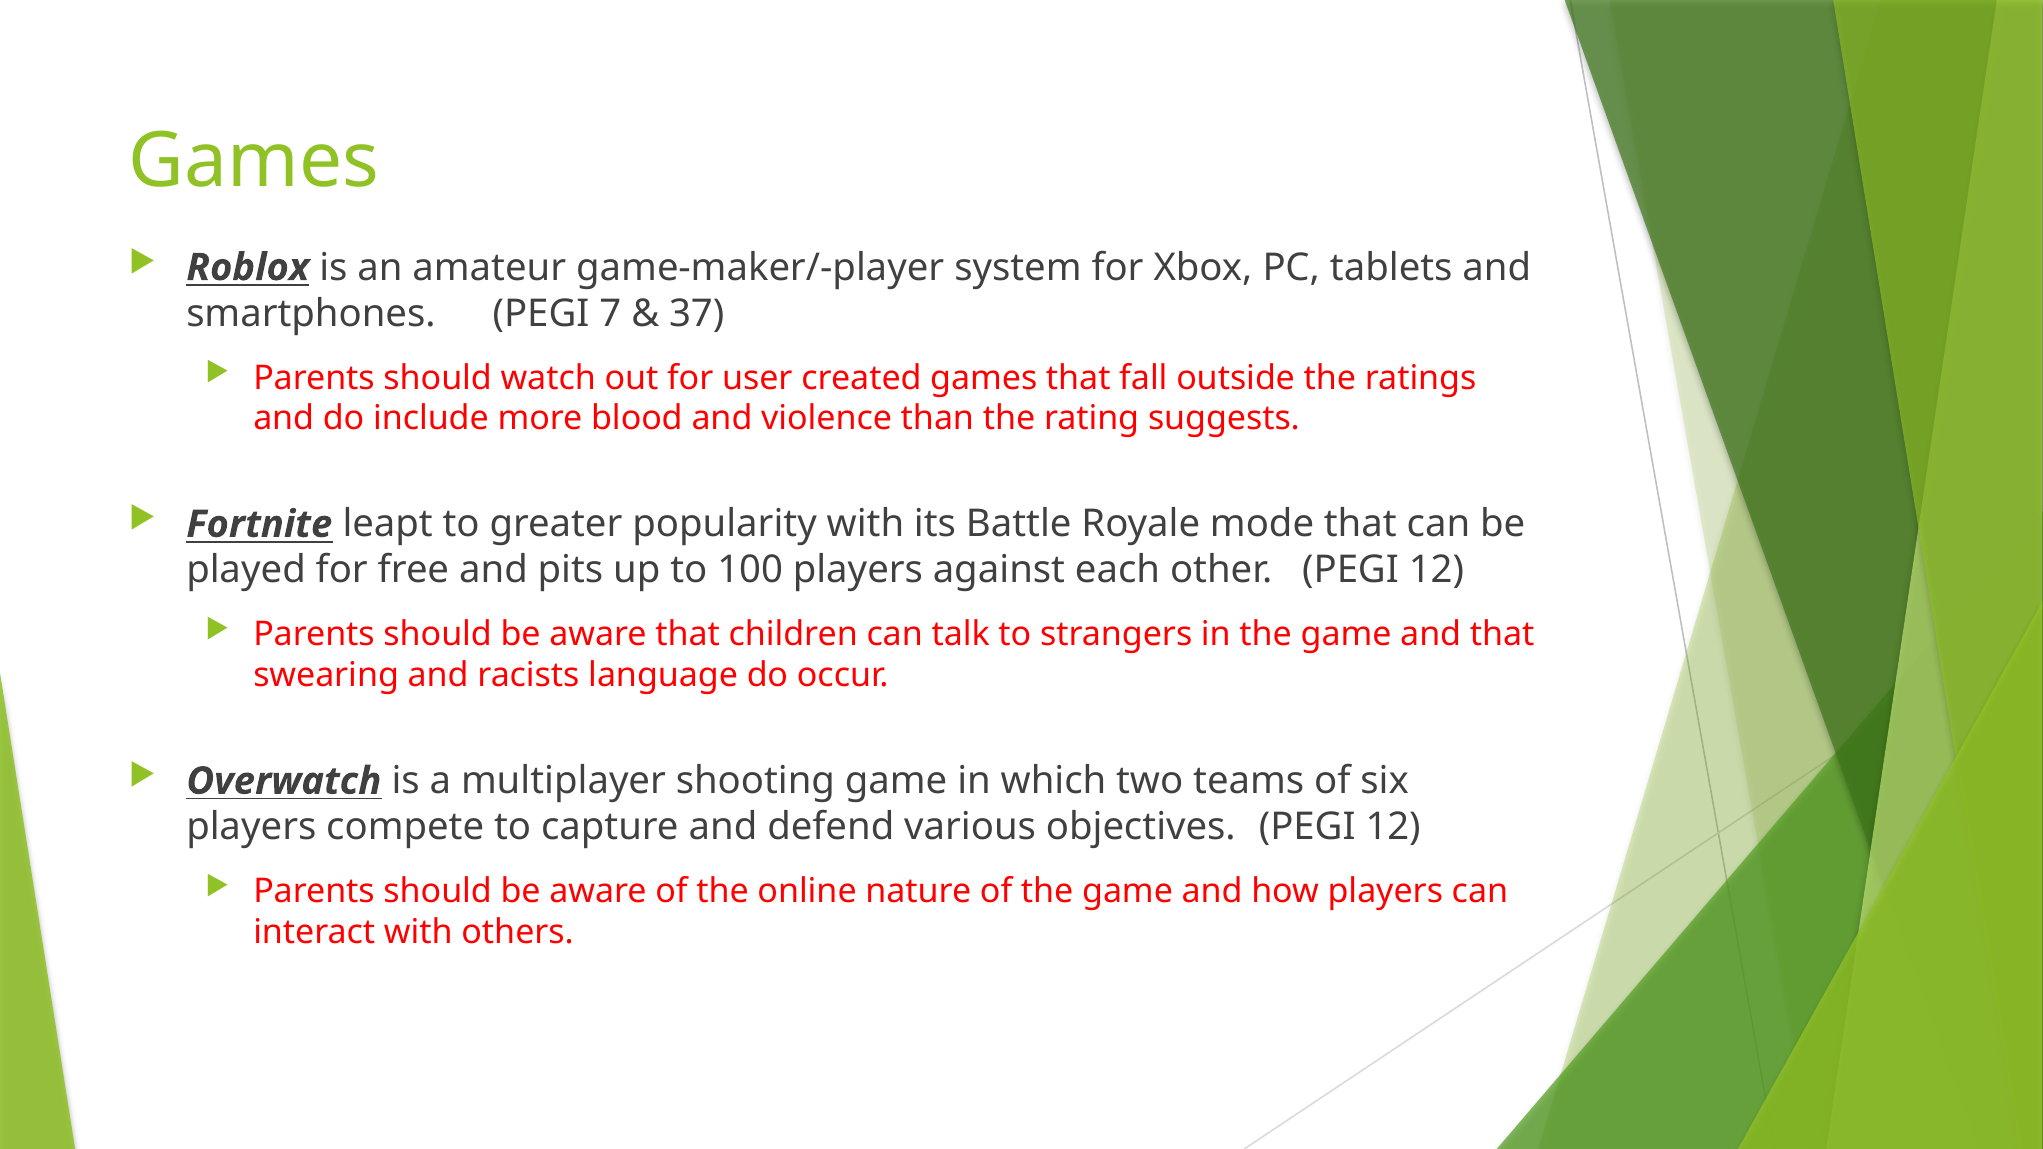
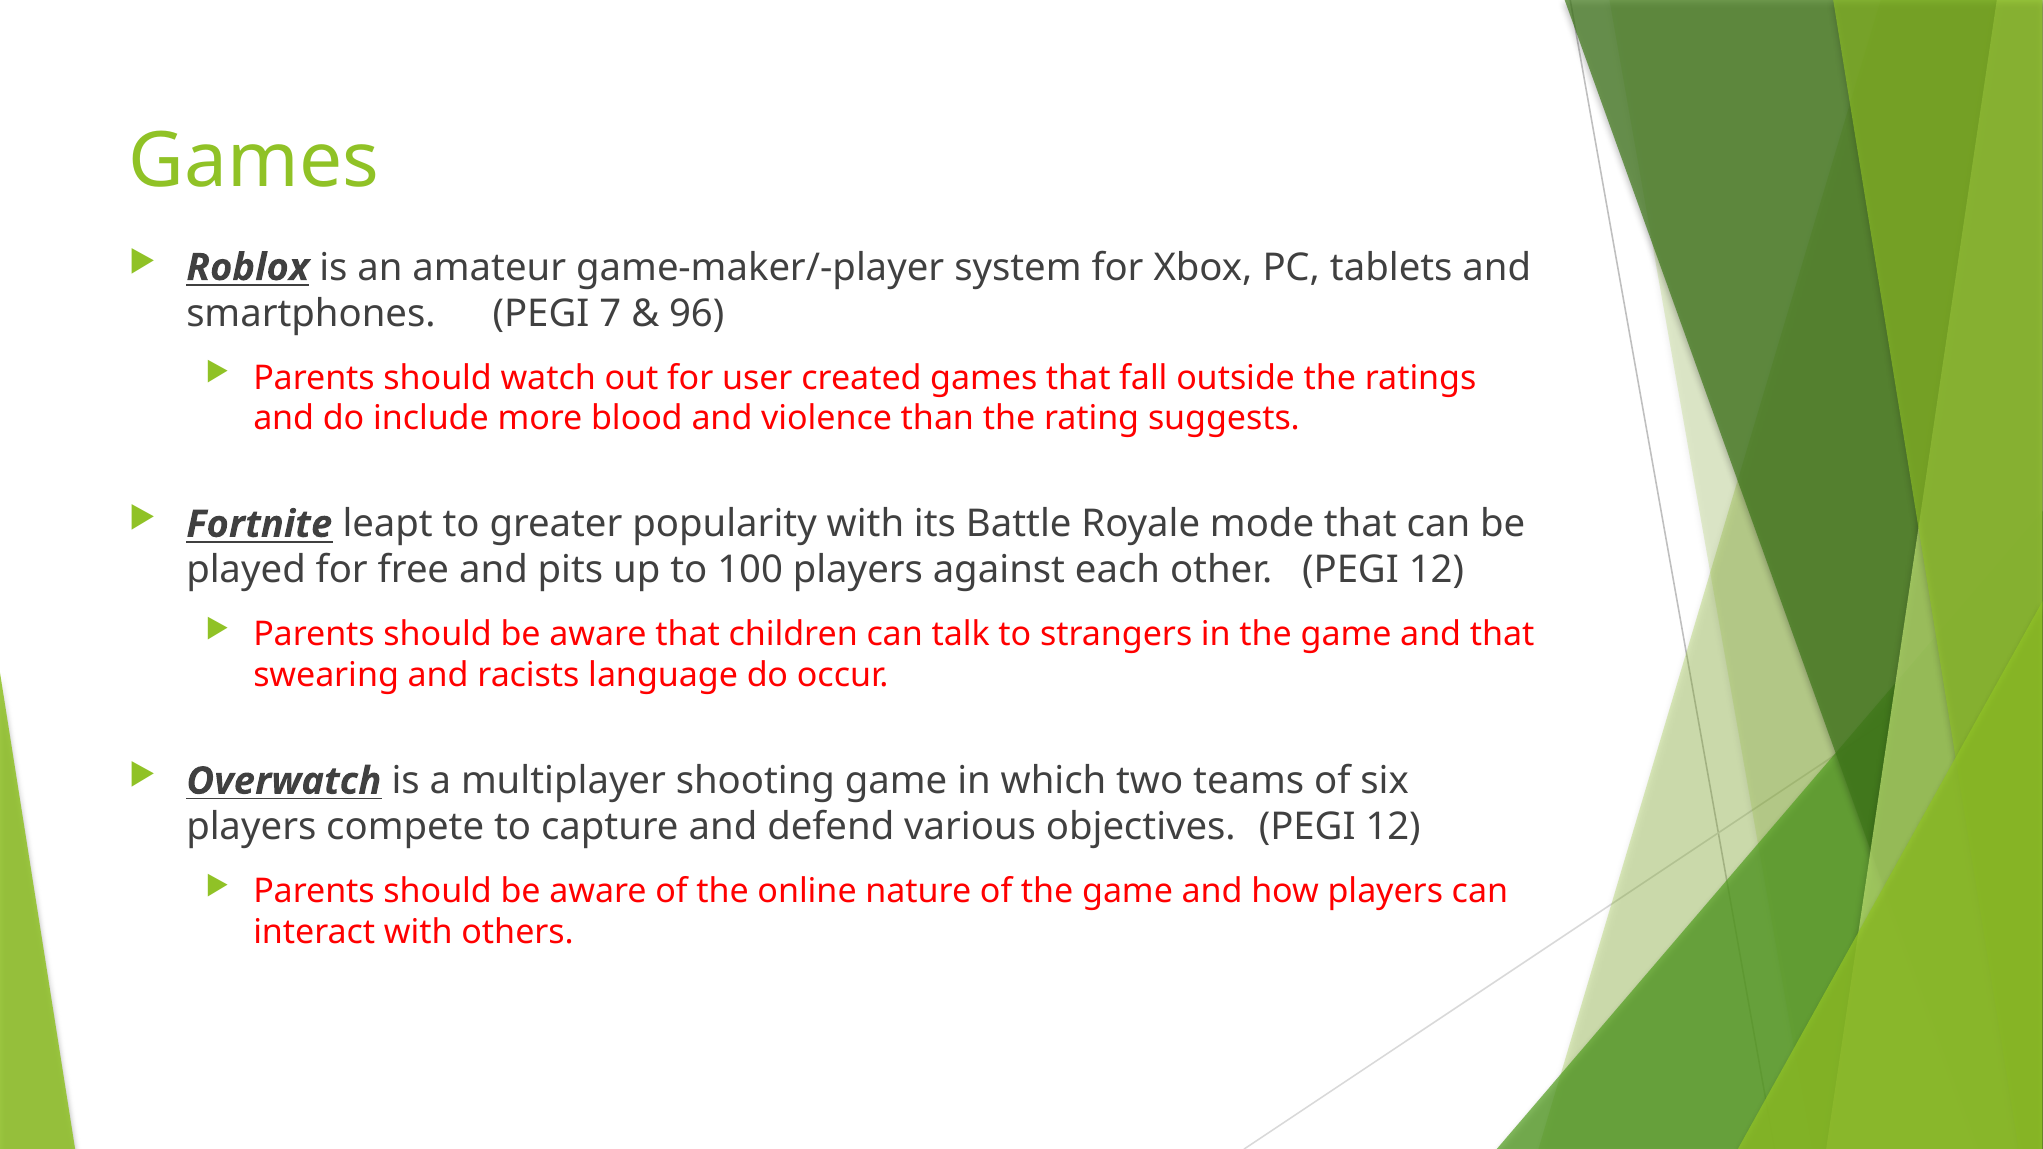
37: 37 -> 96
